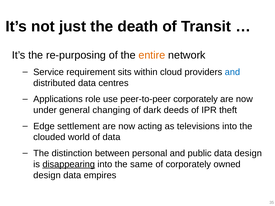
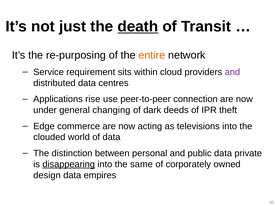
death underline: none -> present
and at (232, 72) colour: blue -> purple
role: role -> rise
peer-to-peer corporately: corporately -> connection
settlement: settlement -> commerce
data design: design -> private
